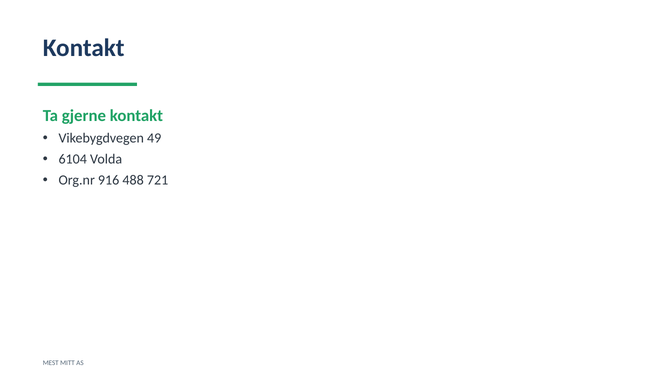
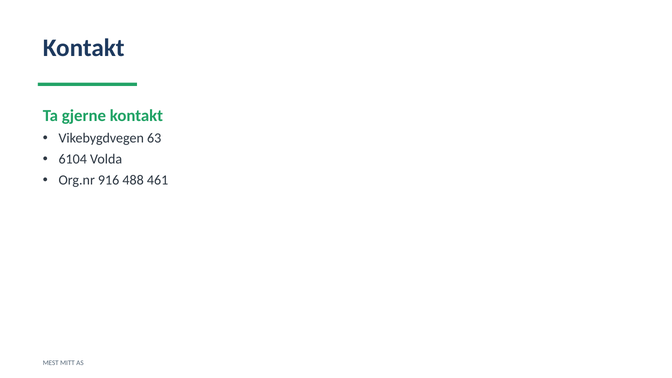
49: 49 -> 63
721: 721 -> 461
